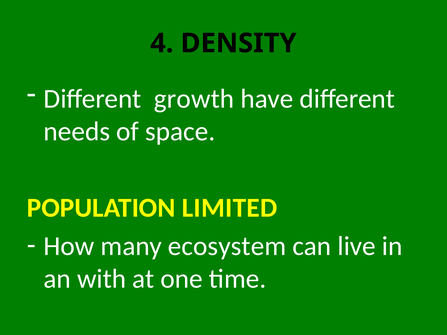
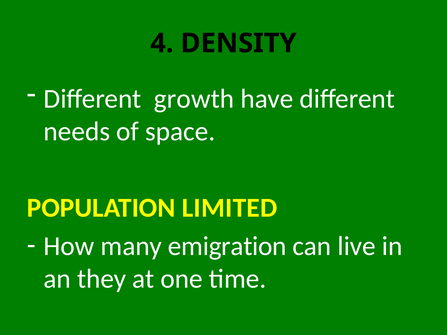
ecosystem: ecosystem -> emigration
with: with -> they
